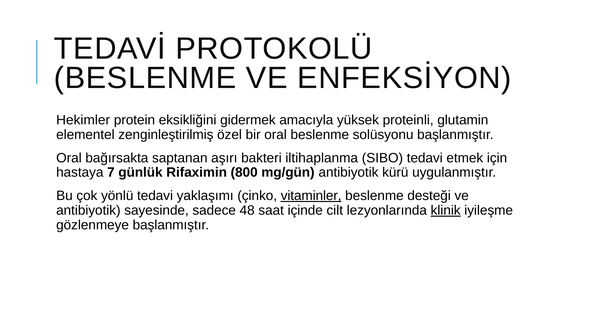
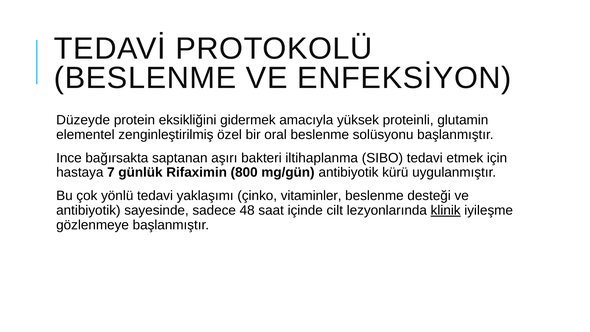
Hekimler: Hekimler -> Düzeyde
Oral at (69, 158): Oral -> Ince
vitaminler underline: present -> none
